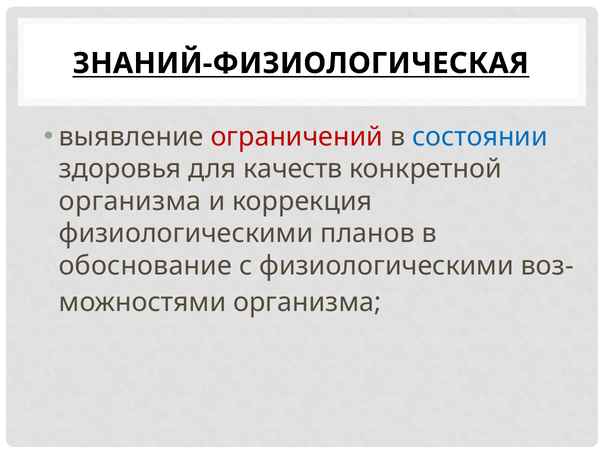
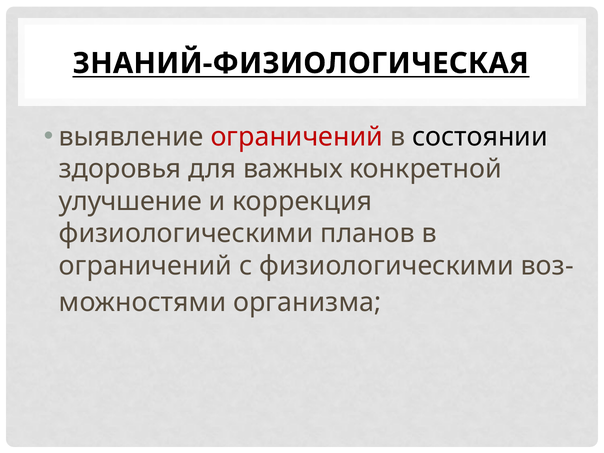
состоянии colour: blue -> black
качеств: качеств -> важных
организма at (130, 201): организма -> улучшение
обоснование at (145, 266): обоснование -> ограничений
